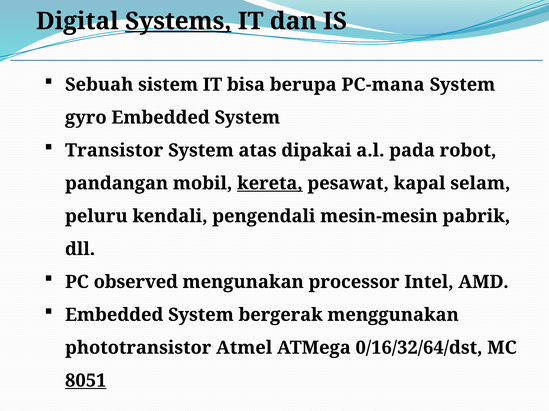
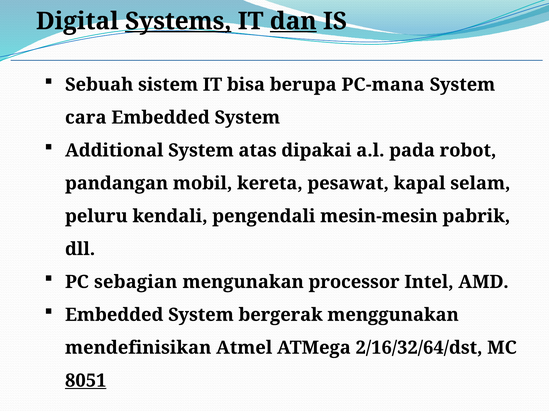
dan underline: none -> present
gyro: gyro -> cara
Transistor: Transistor -> Additional
kereta underline: present -> none
observed: observed -> sebagian
phototransistor: phototransistor -> mendefinisikan
0/16/32/64/dst: 0/16/32/64/dst -> 2/16/32/64/dst
